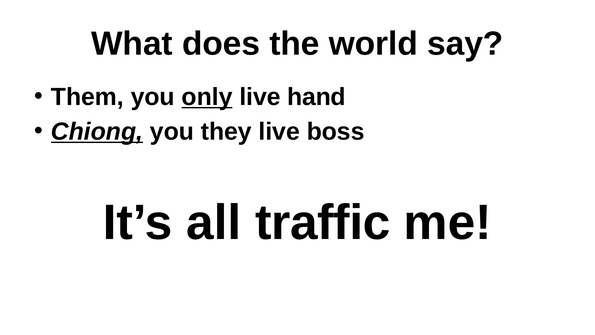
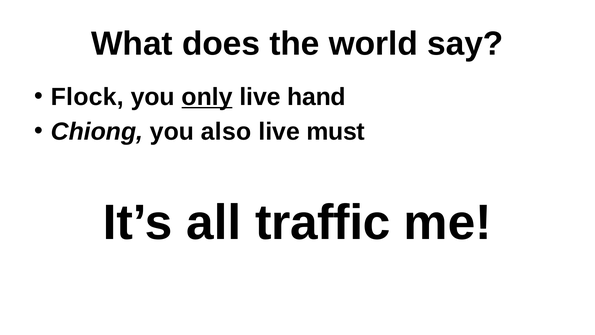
Them: Them -> Flock
Chiong underline: present -> none
they: they -> also
boss: boss -> must
